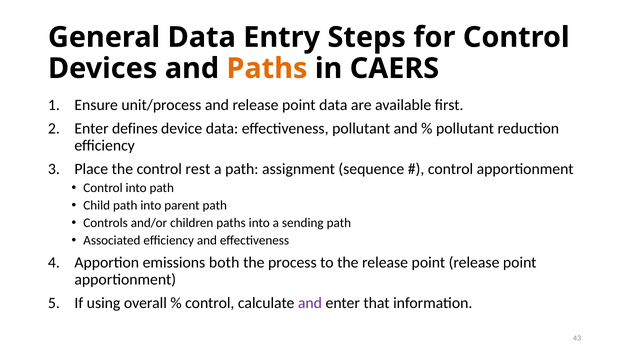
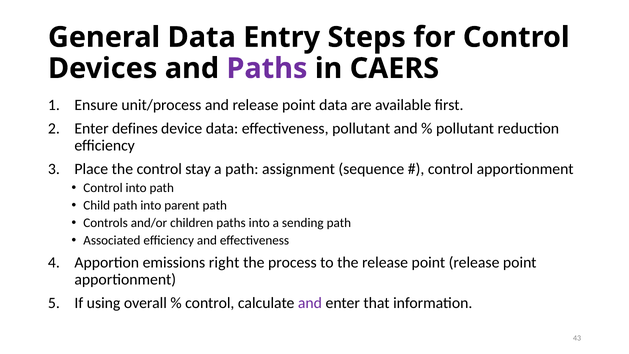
Paths at (267, 68) colour: orange -> purple
rest: rest -> stay
both: both -> right
